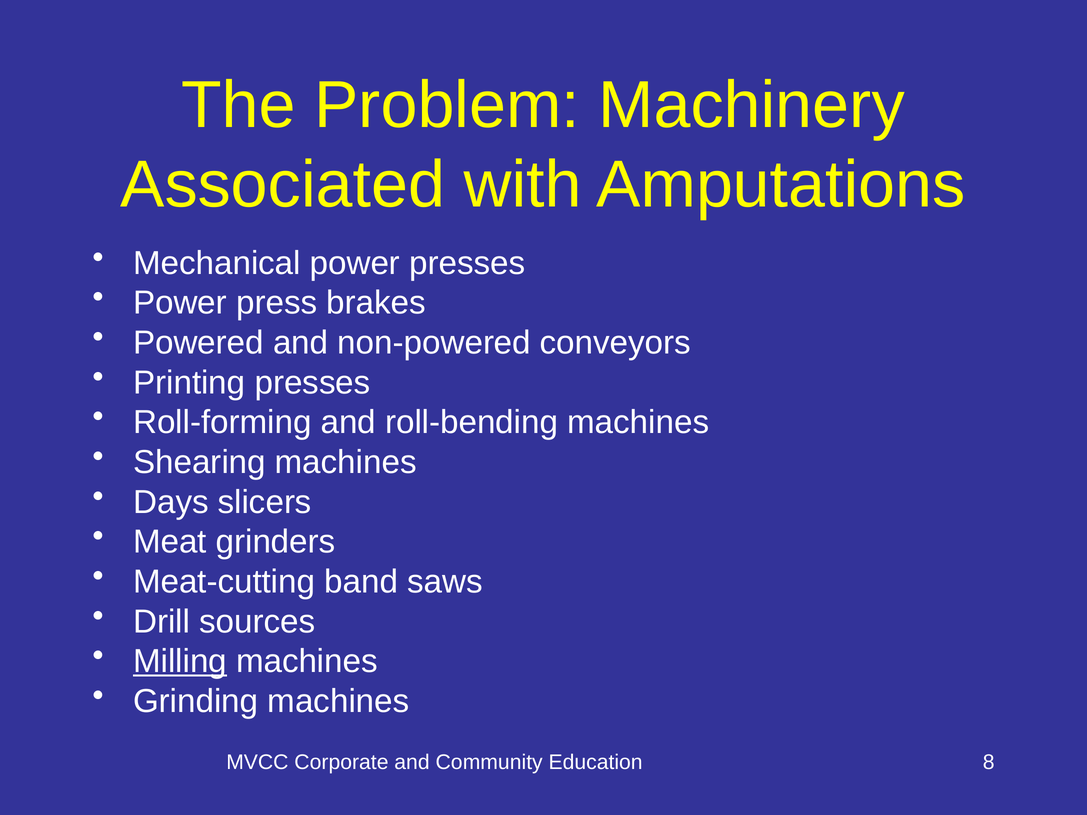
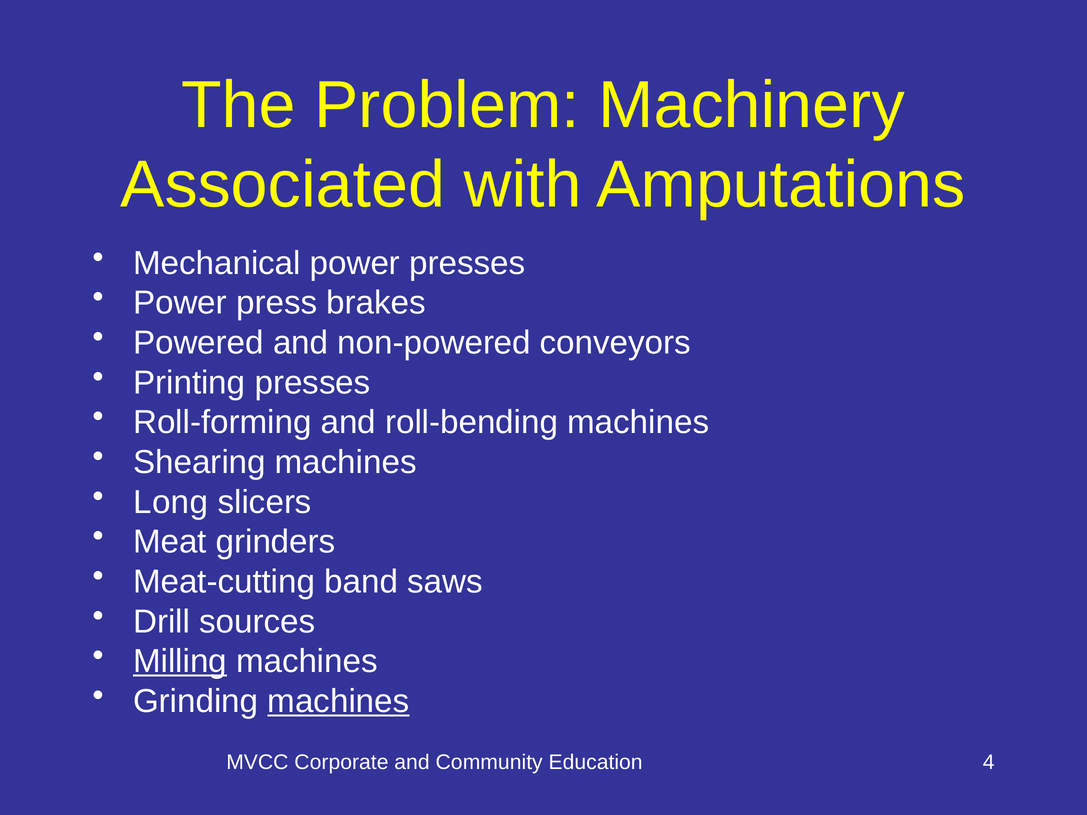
Days: Days -> Long
machines at (338, 701) underline: none -> present
8: 8 -> 4
